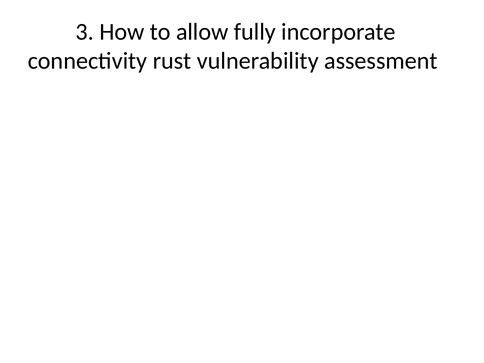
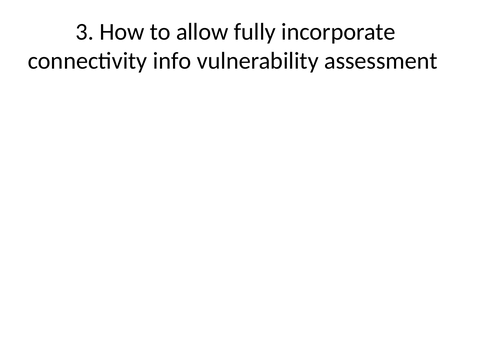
rust: rust -> info
